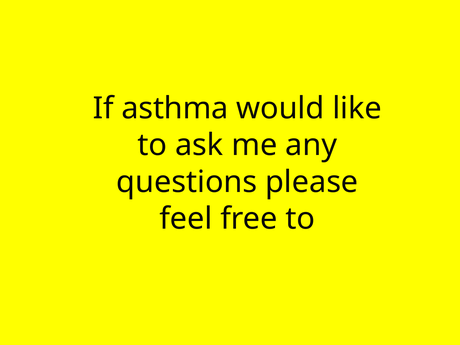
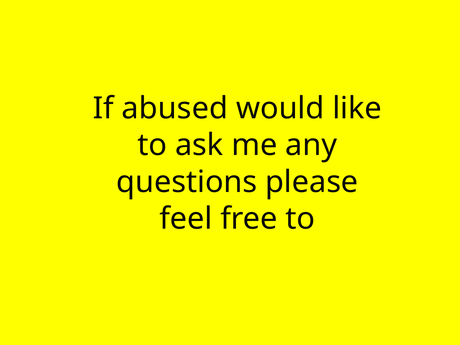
asthma: asthma -> abused
